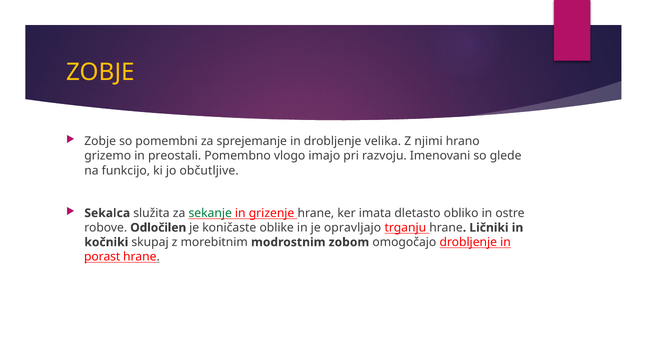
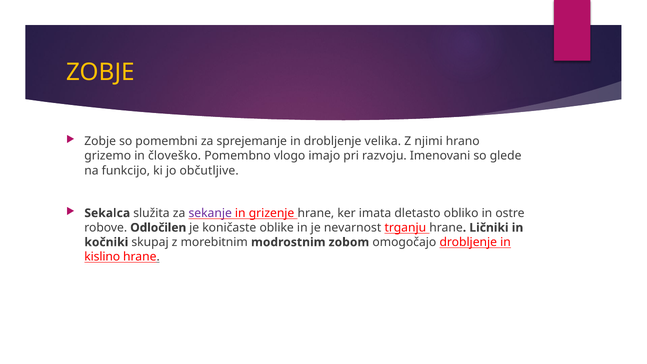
preostali: preostali -> človeško
sekanje colour: green -> purple
opravljajo: opravljajo -> nevarnost
porast: porast -> kislino
